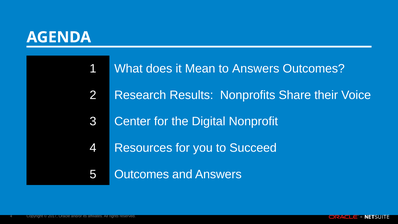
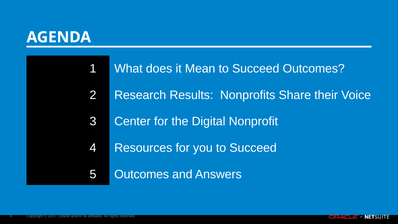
Mean to Answers: Answers -> Succeed
